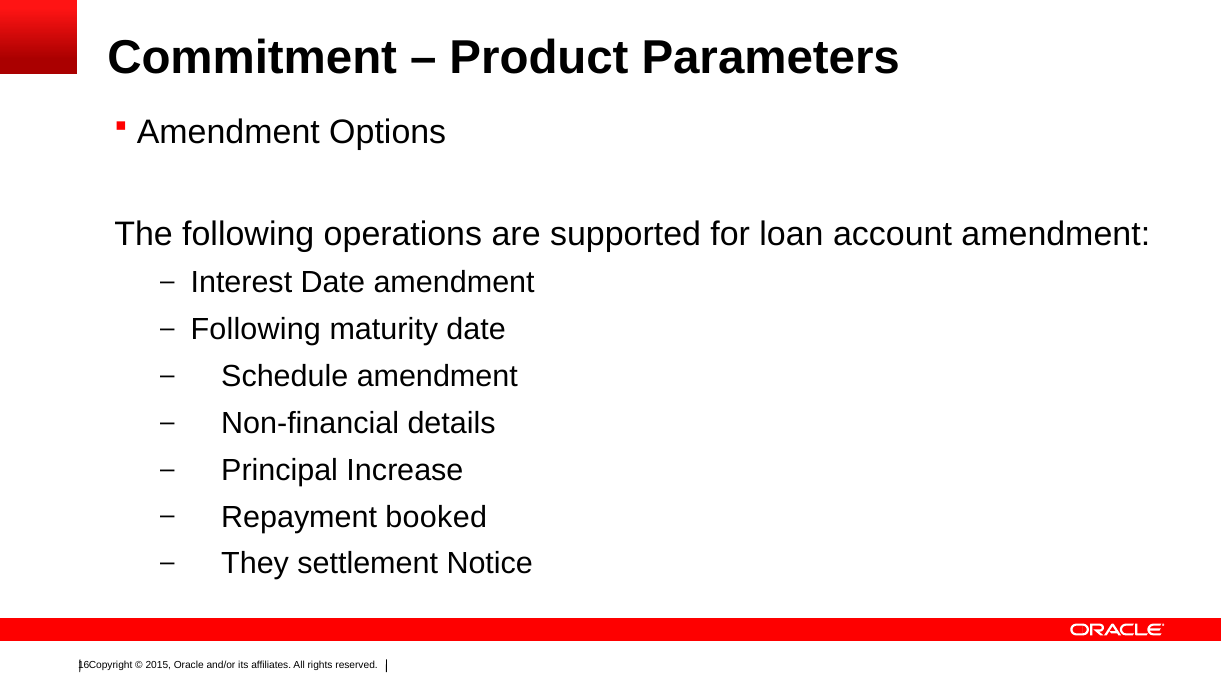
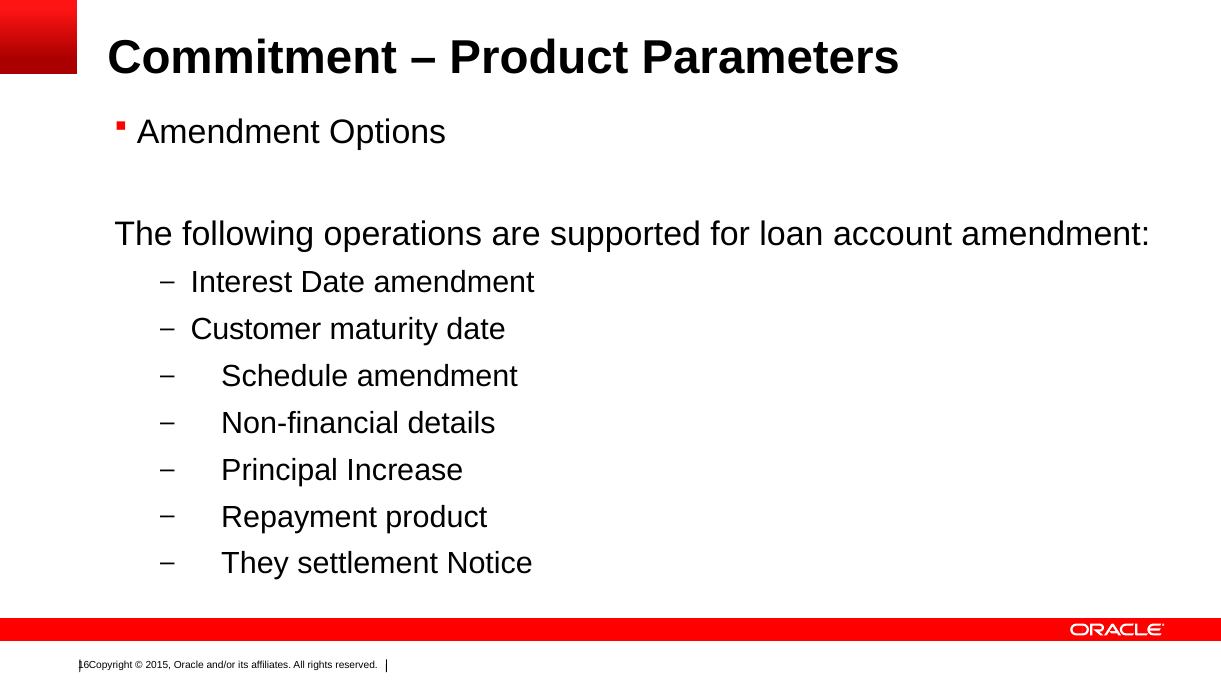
Following at (256, 330): Following -> Customer
Repayment booked: booked -> product
